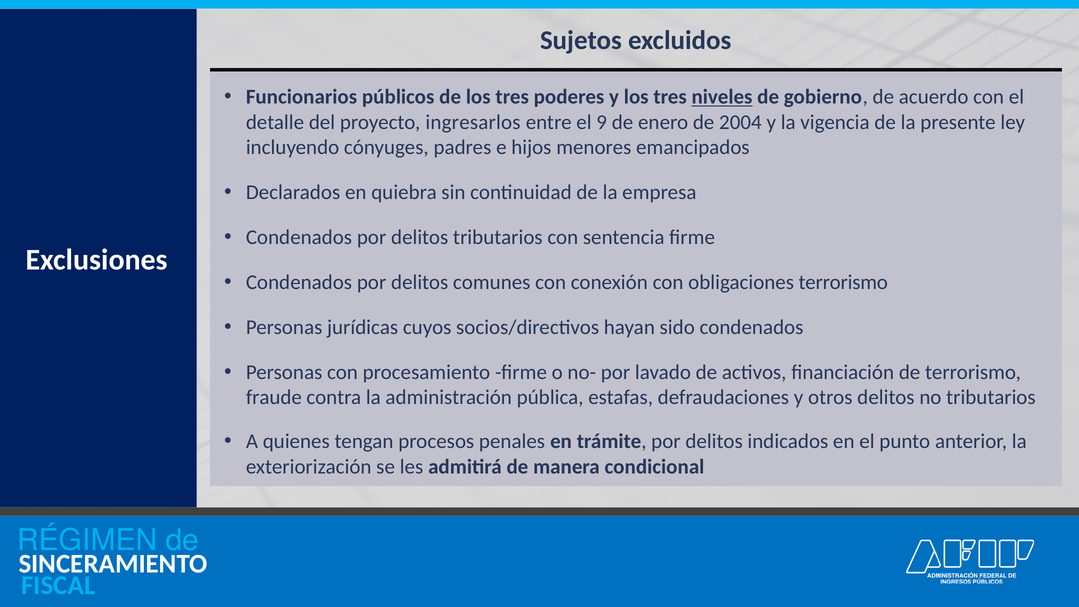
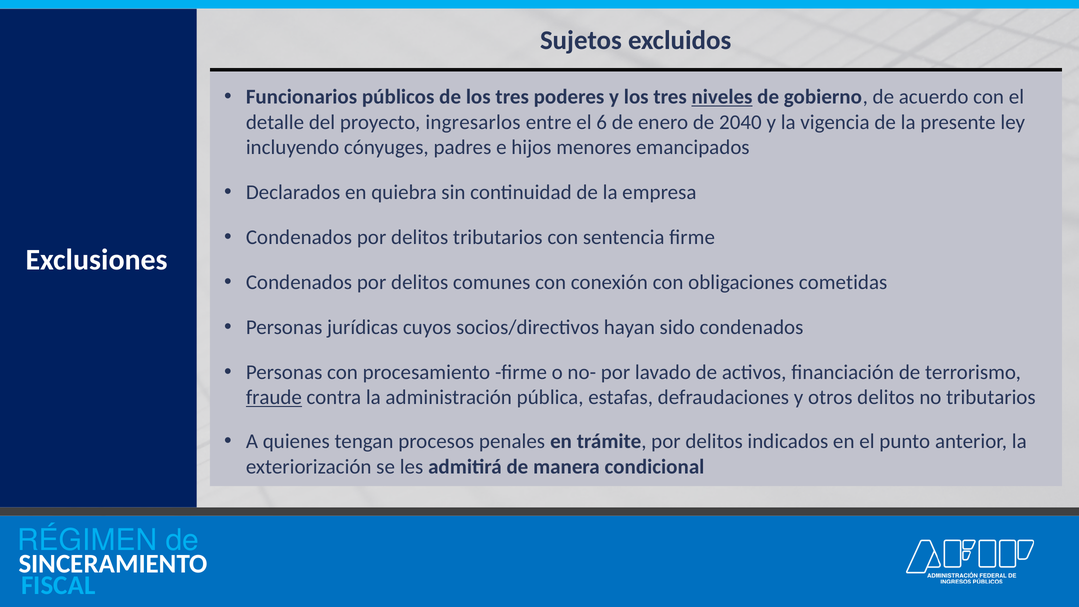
9: 9 -> 6
2004: 2004 -> 2040
obligaciones terrorismo: terrorismo -> cometidas
fraude underline: none -> present
